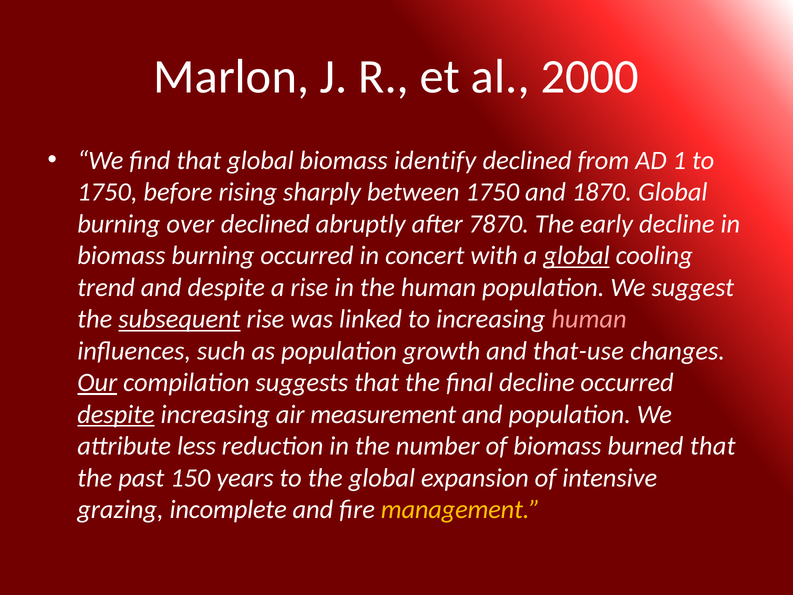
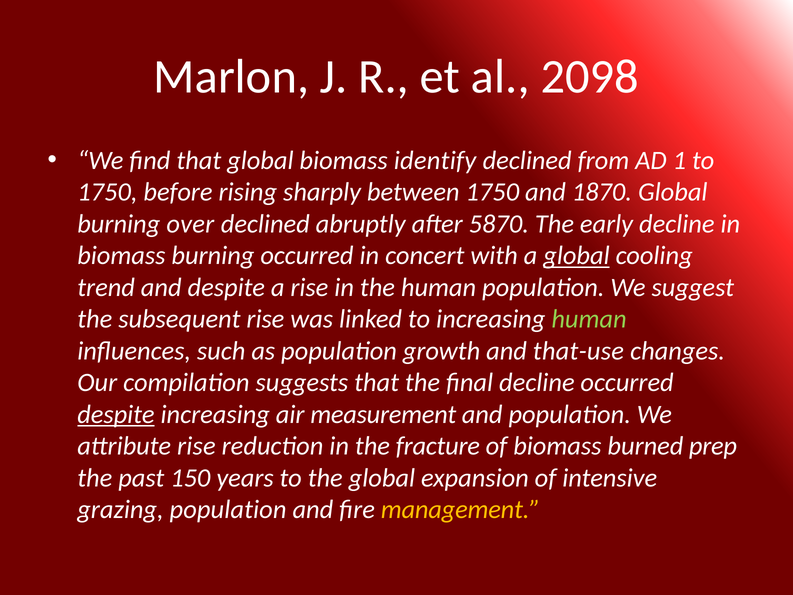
2000: 2000 -> 2098
7870: 7870 -> 5870
subsequent underline: present -> none
human at (589, 319) colour: pink -> light green
Our underline: present -> none
attribute less: less -> rise
number: number -> fracture
burned that: that -> prep
grazing incomplete: incomplete -> population
